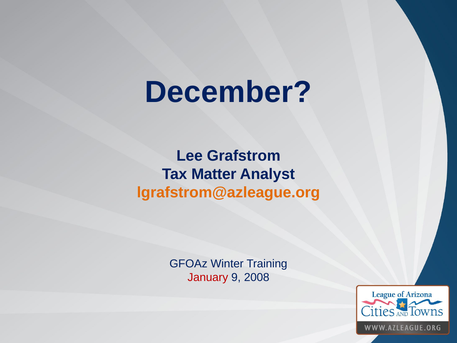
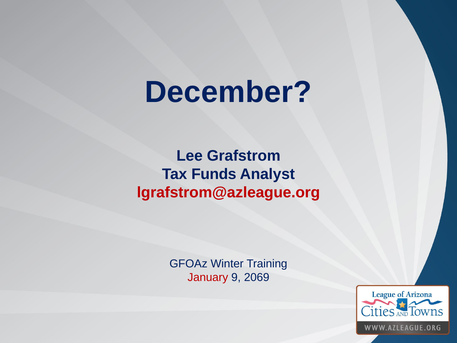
Matter: Matter -> Funds
lgrafstrom@azleague.org colour: orange -> red
2008: 2008 -> 2069
